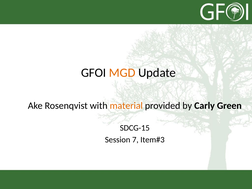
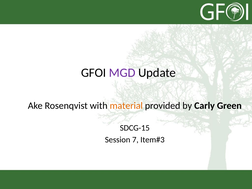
MGD colour: orange -> purple
